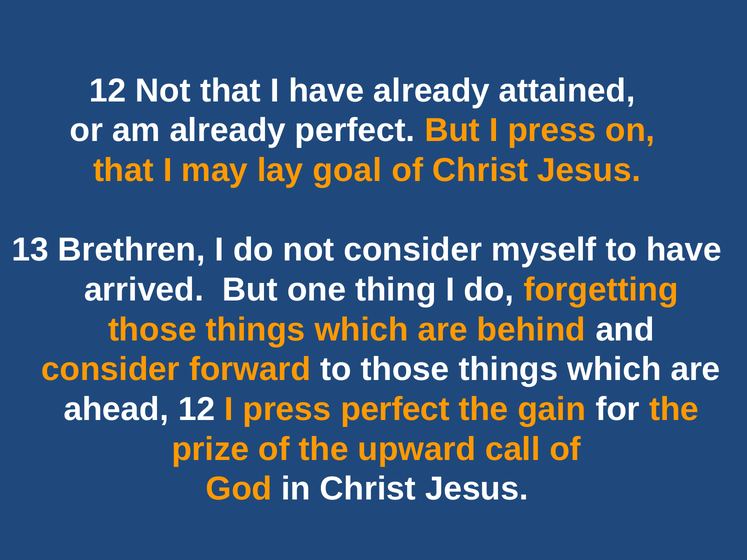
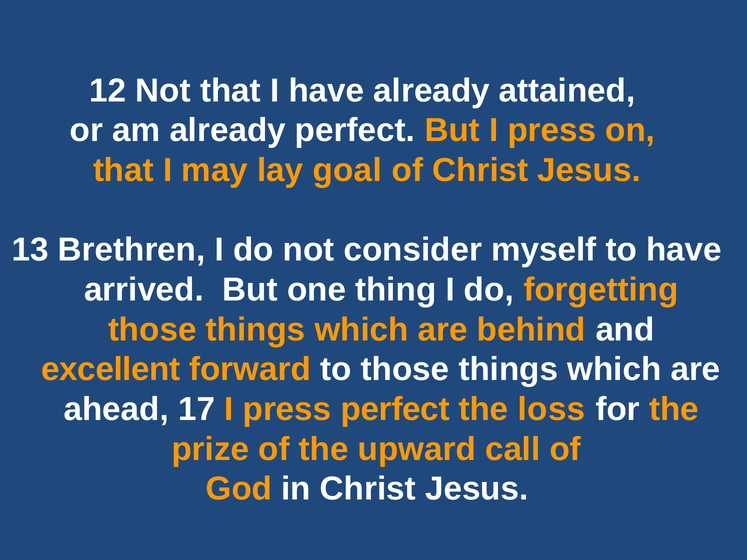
consider at (111, 370): consider -> excellent
ahead 12: 12 -> 17
gain: gain -> loss
